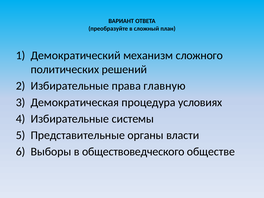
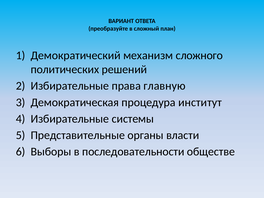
условиях: условиях -> институт
обществоведческого: обществоведческого -> последовательности
